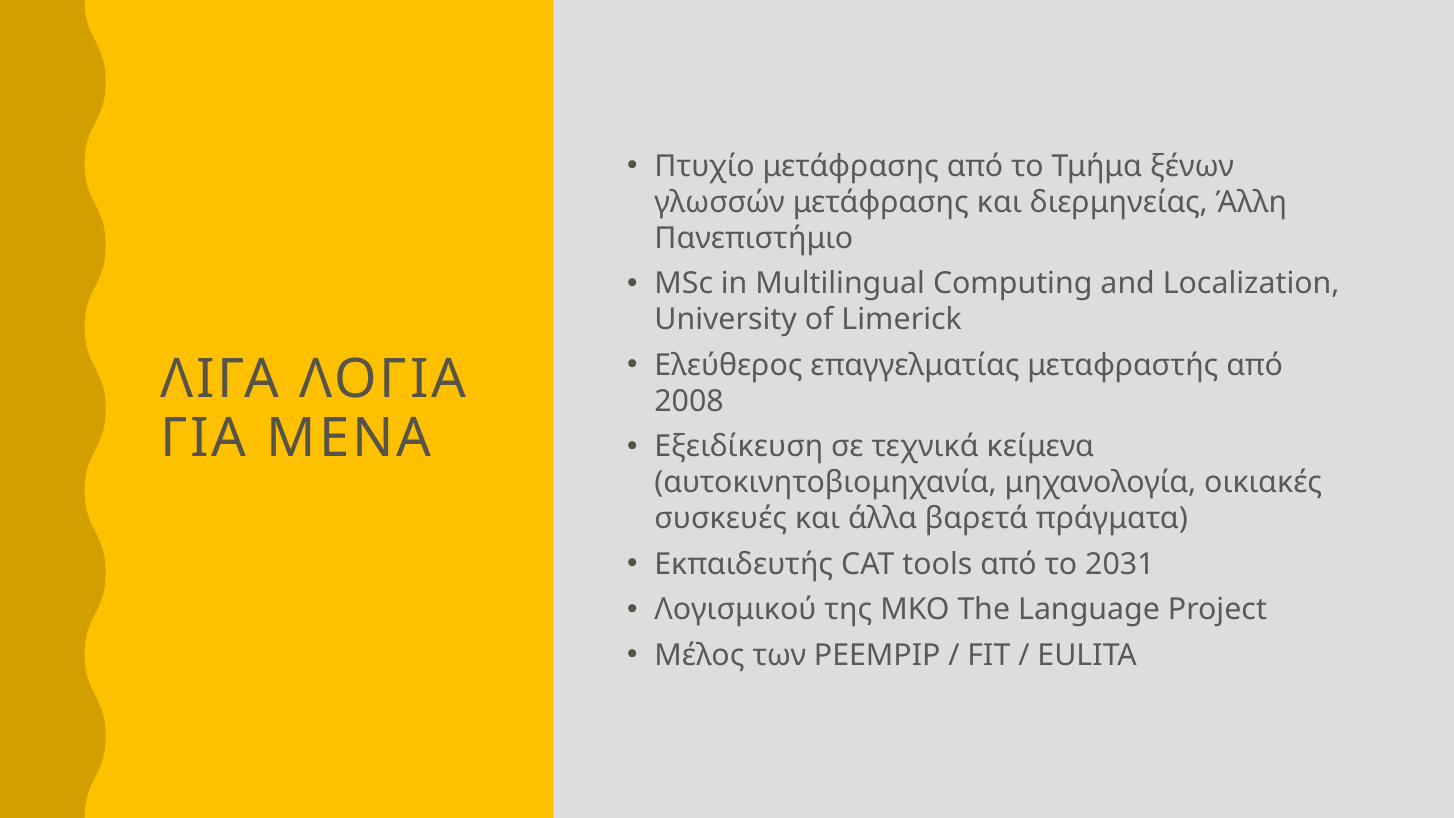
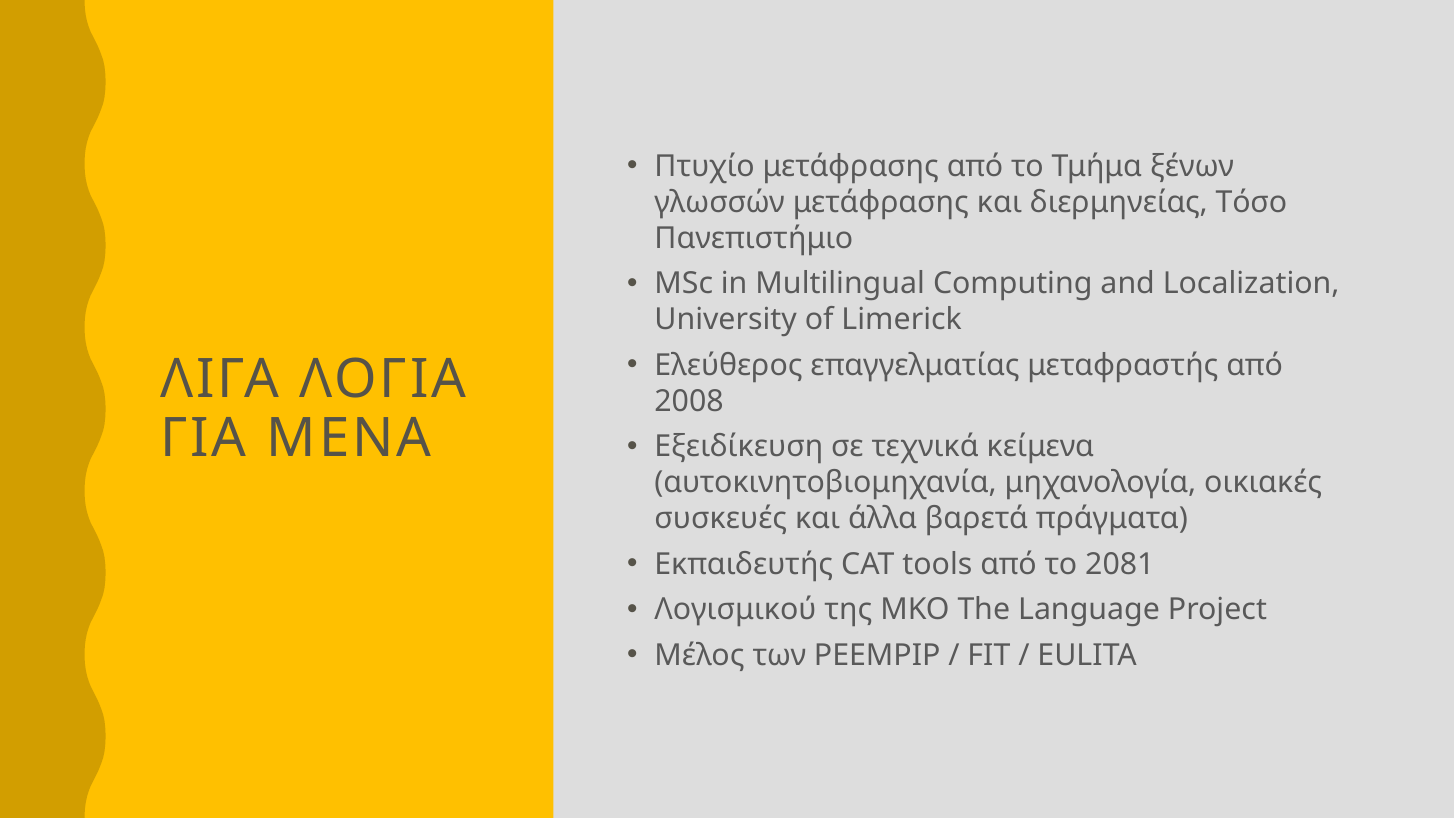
Άλλη: Άλλη -> Τόσο
2031: 2031 -> 2081
